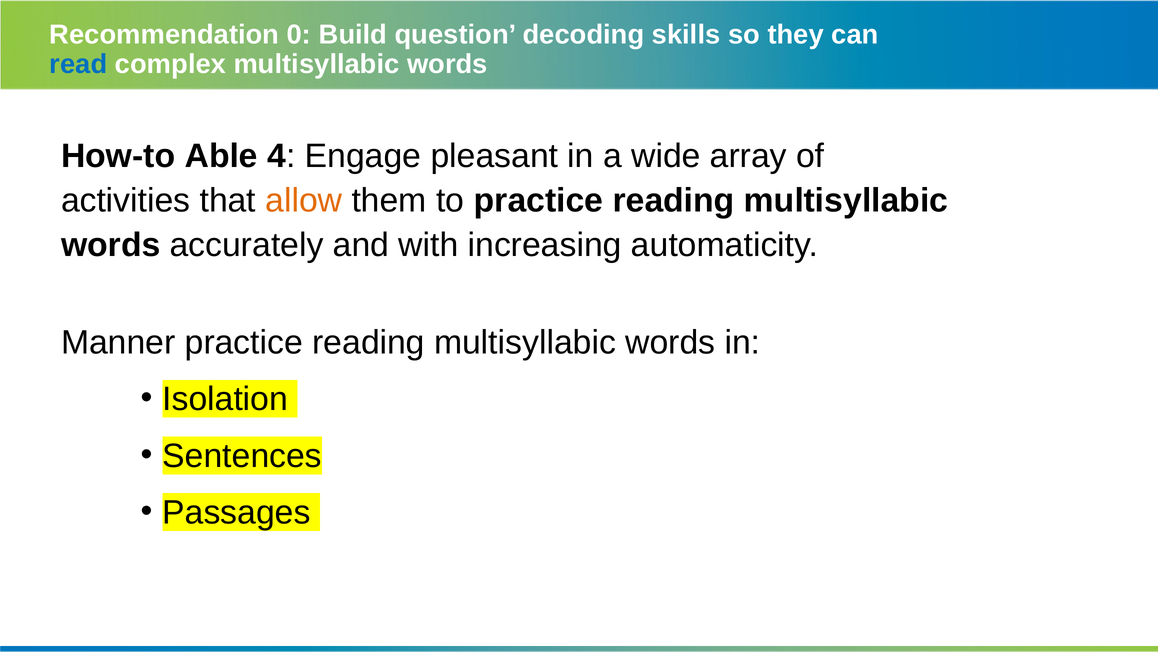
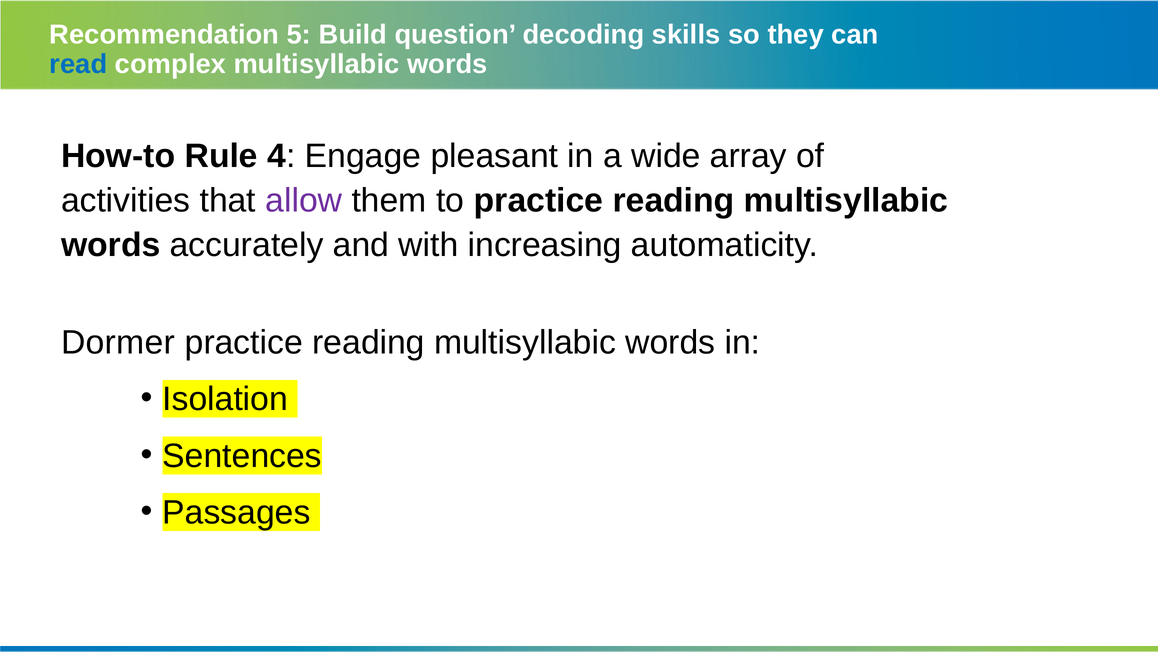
0: 0 -> 5
Able: Able -> Rule
allow colour: orange -> purple
Manner: Manner -> Dormer
